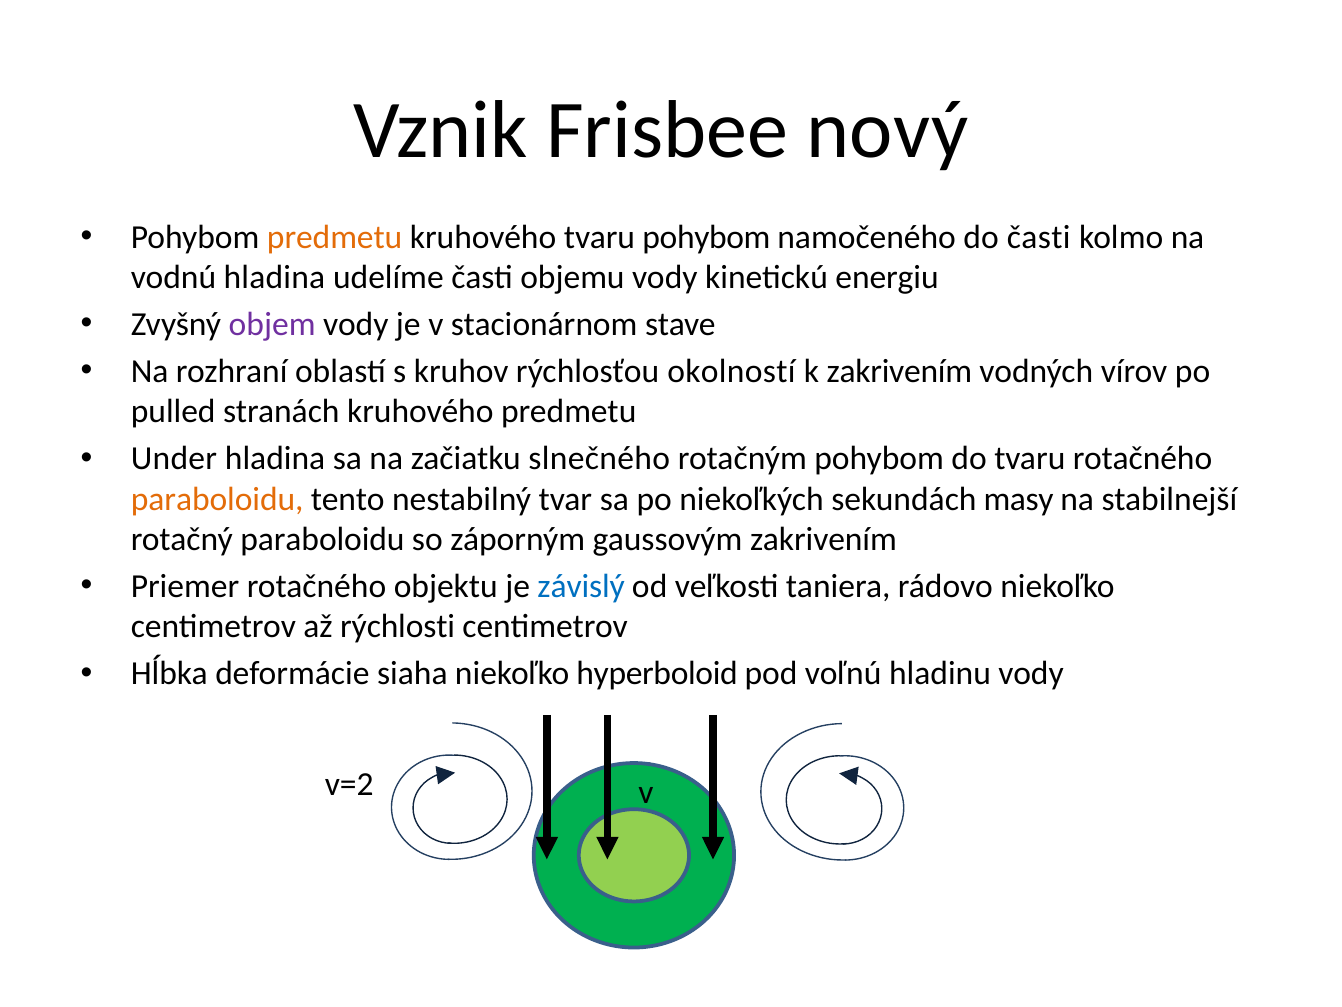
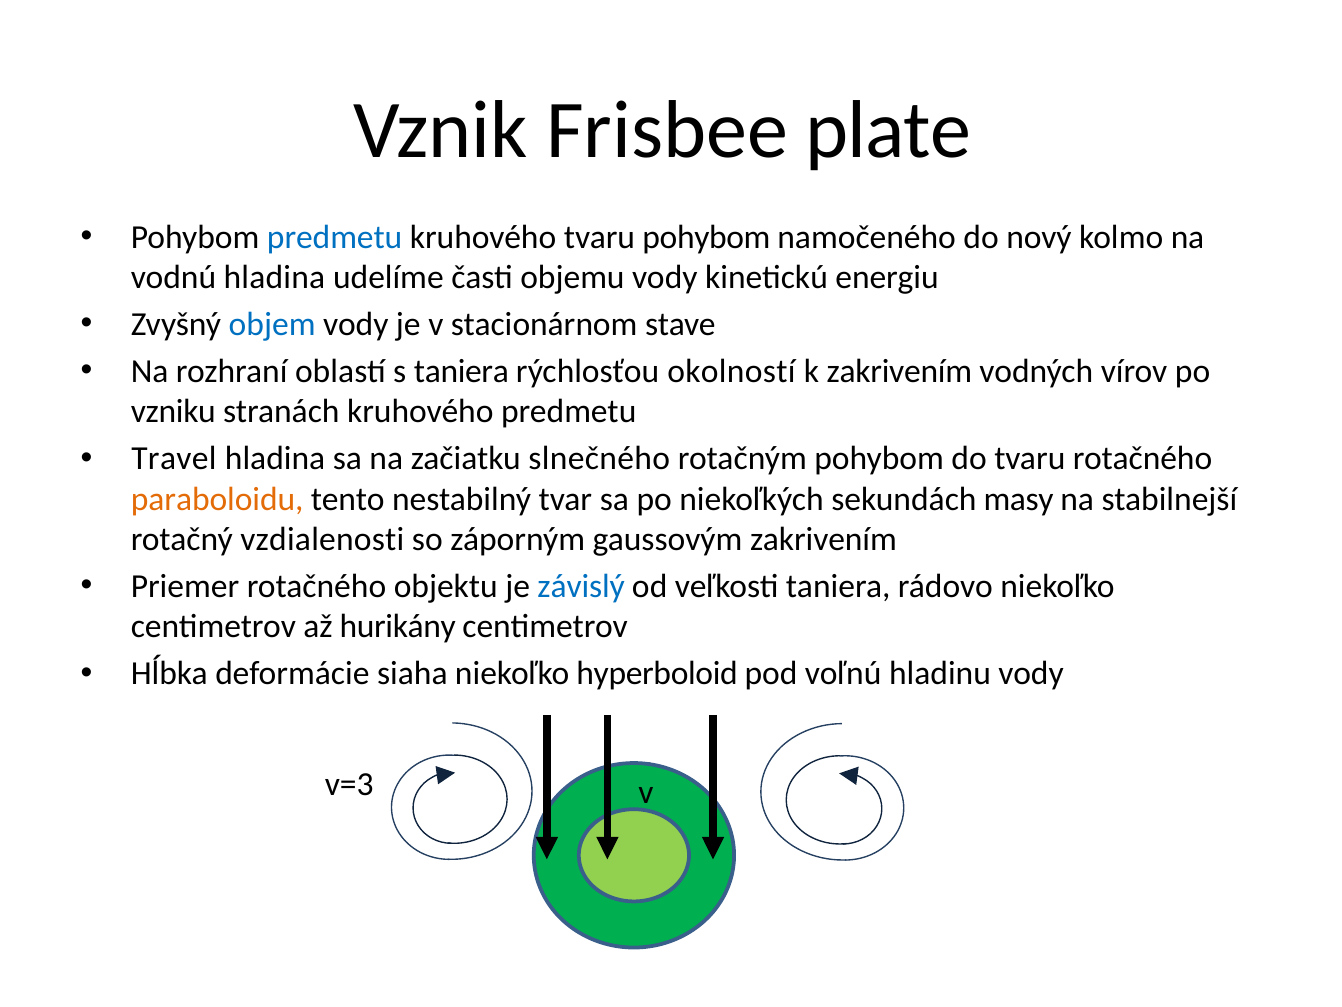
nový: nový -> plate
predmetu at (335, 237) colour: orange -> blue
do časti: časti -> nový
objem colour: purple -> blue
s kruhov: kruhov -> taniera
pulled: pulled -> vzniku
Under: Under -> Travel
rotačný paraboloidu: paraboloidu -> vzdialenosti
rýchlosti: rýchlosti -> hurikány
v=2: v=2 -> v=3
